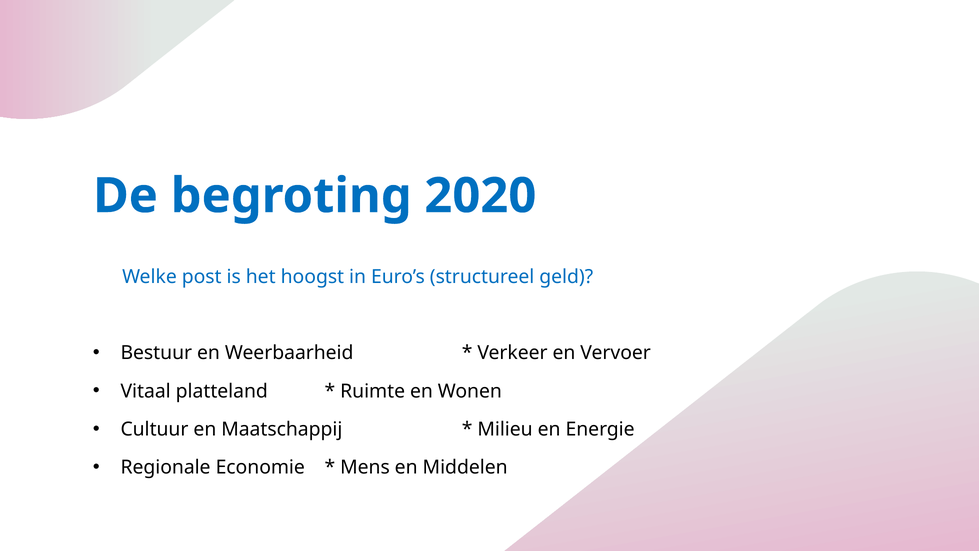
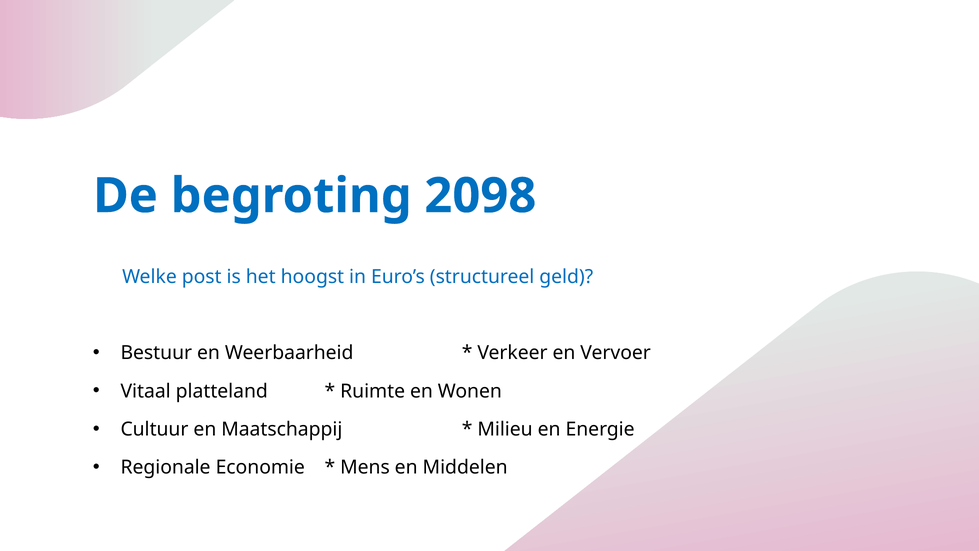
2020: 2020 -> 2098
